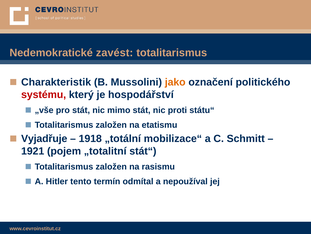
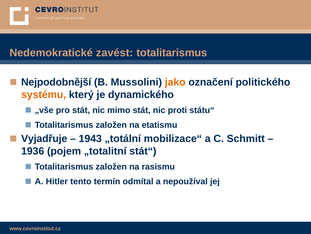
Charakteristik: Charakteristik -> Nejpodobnější
systému colour: red -> orange
hospodářství: hospodářství -> dynamického
1918: 1918 -> 1943
1921: 1921 -> 1936
